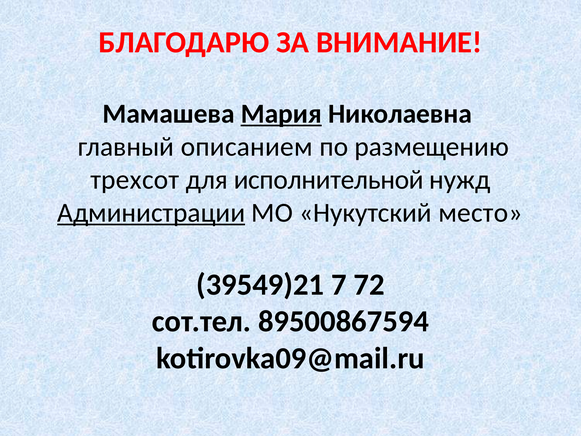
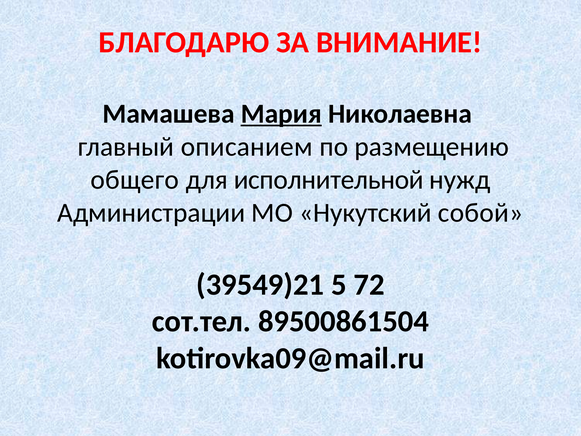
трехсот: трехсот -> общего
Администрации underline: present -> none
место: место -> собой
7: 7 -> 5
89500867594: 89500867594 -> 89500861504
